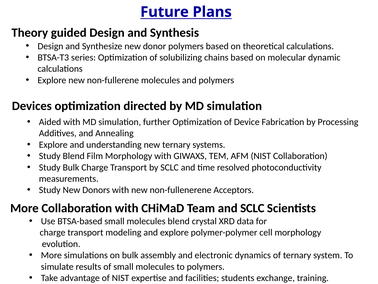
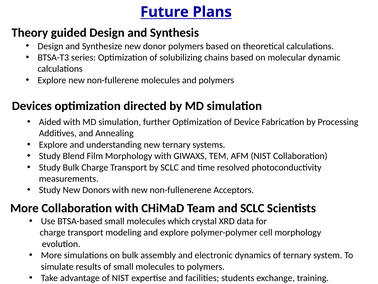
molecules blend: blend -> which
